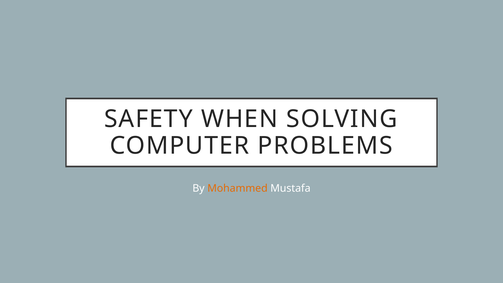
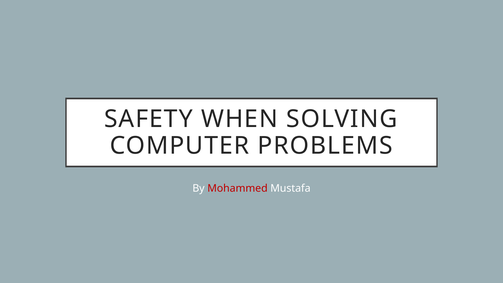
Mohammed colour: orange -> red
